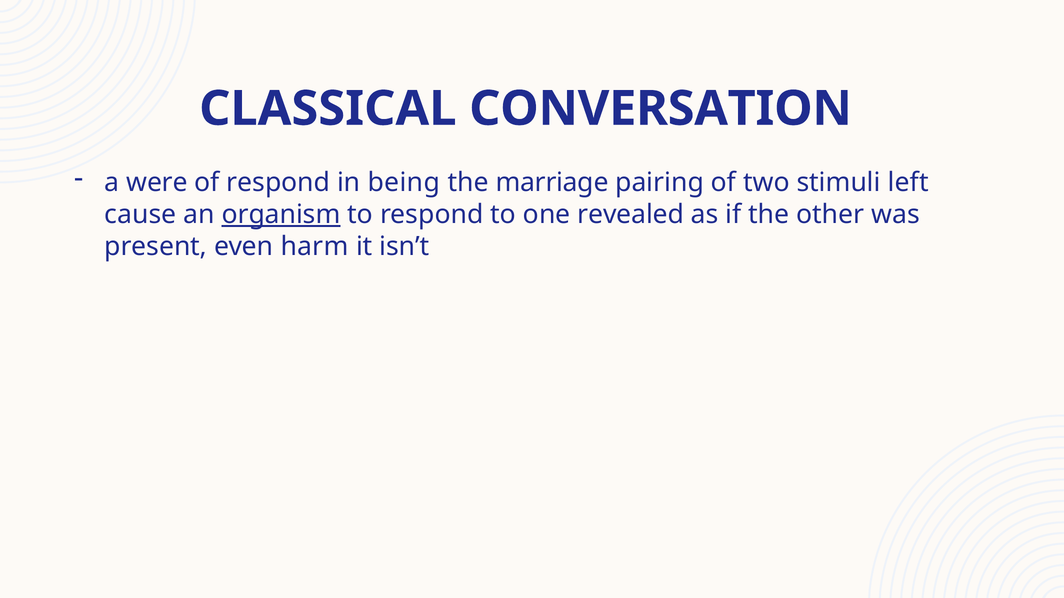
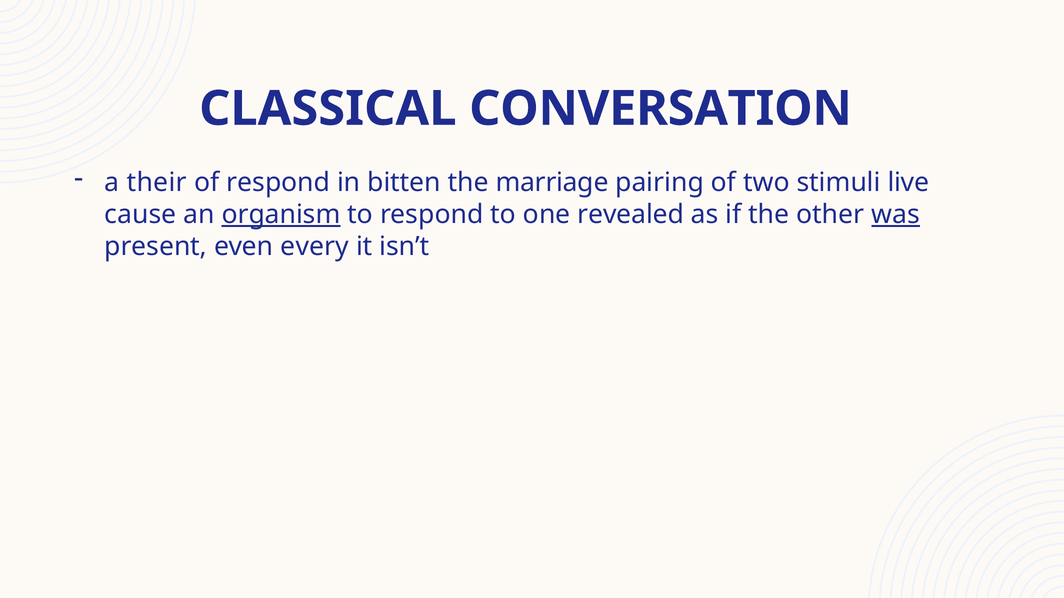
were: were -> their
being: being -> bitten
left: left -> live
was underline: none -> present
harm: harm -> every
